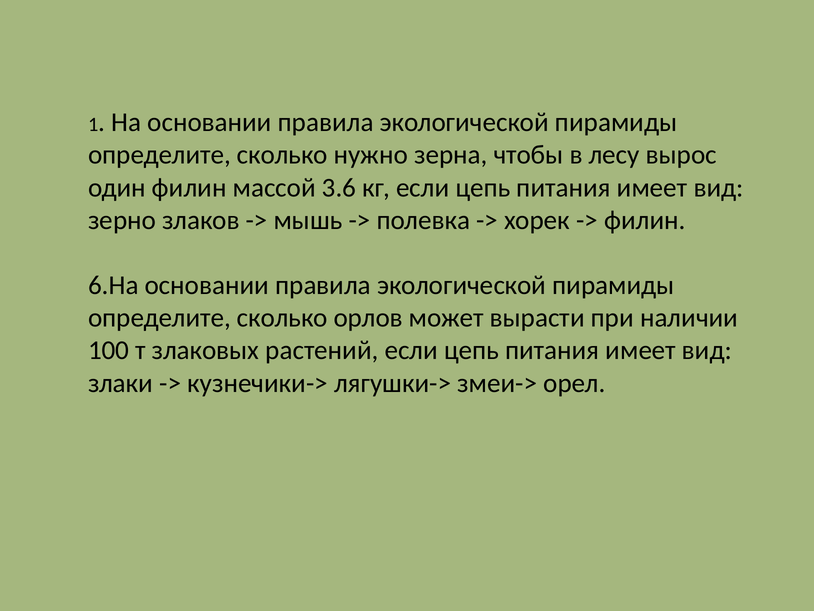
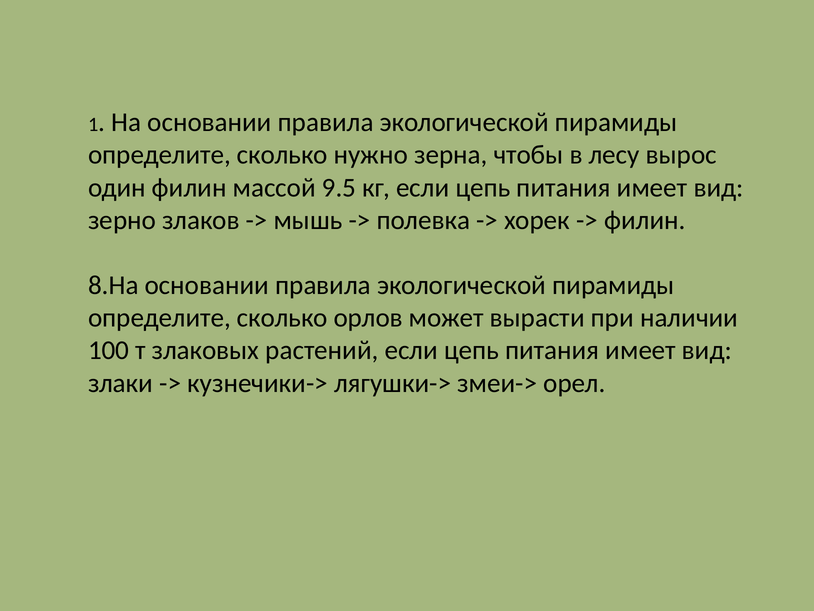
3.6: 3.6 -> 9.5
6.На: 6.На -> 8.На
